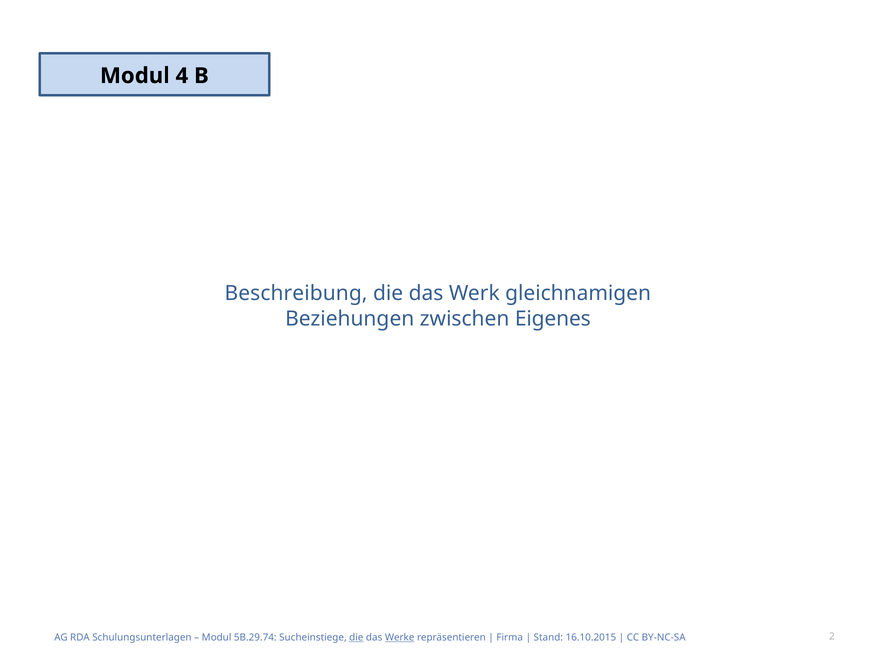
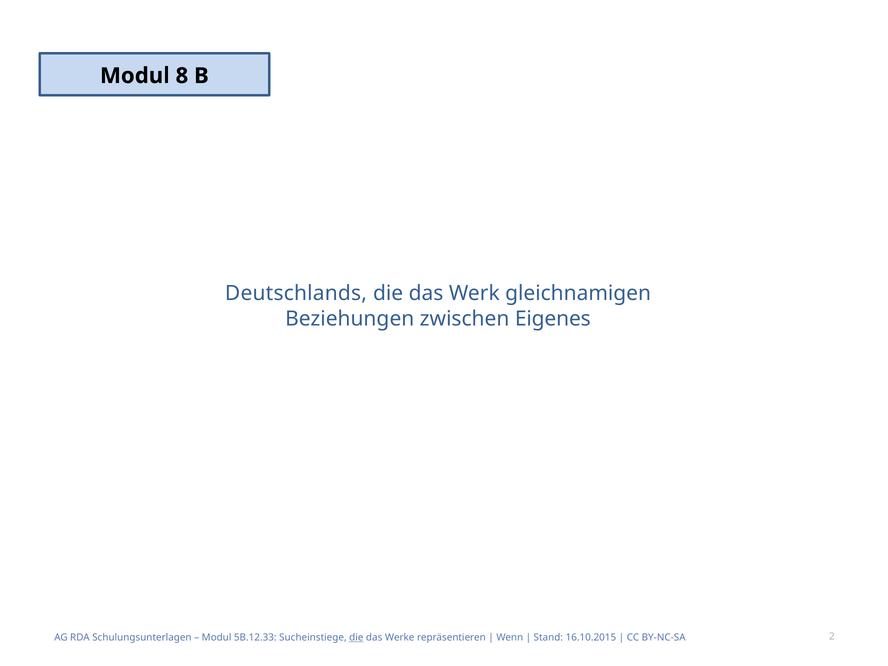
4: 4 -> 8
Beschreibung: Beschreibung -> Deutschlands
5B.29.74: 5B.29.74 -> 5B.12.33
Werke underline: present -> none
Firma: Firma -> Wenn
